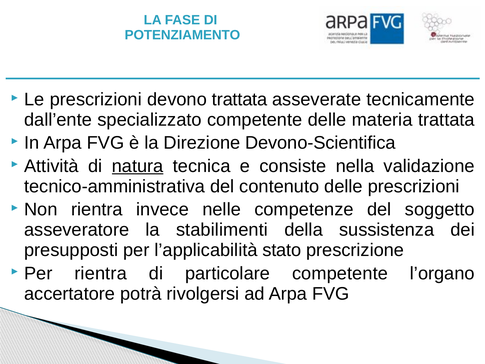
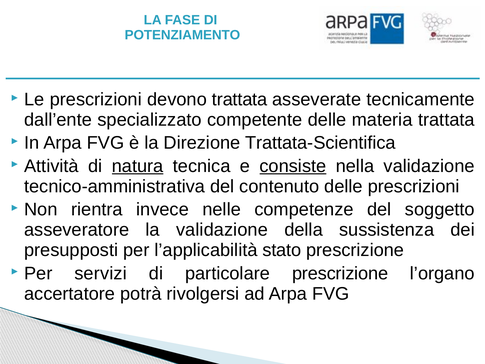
Devono-Scientifica: Devono-Scientifica -> Trattata-Scientifica
consiste underline: none -> present
la stabilimenti: stabilimenti -> validazione
Per rientra: rientra -> servizi
particolare competente: competente -> prescrizione
